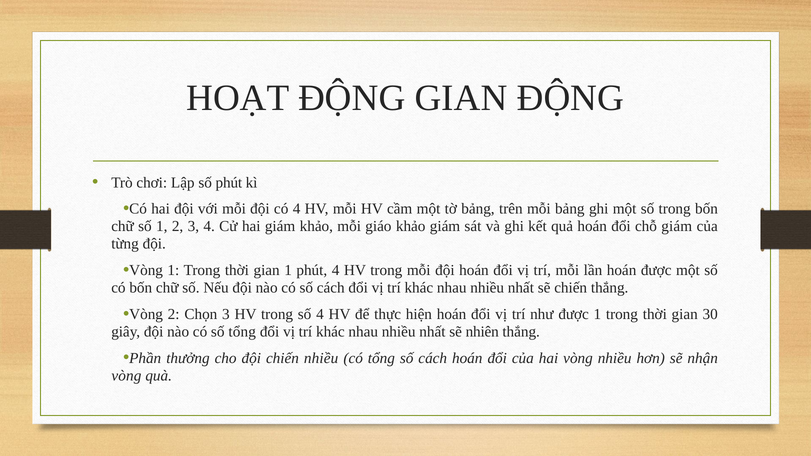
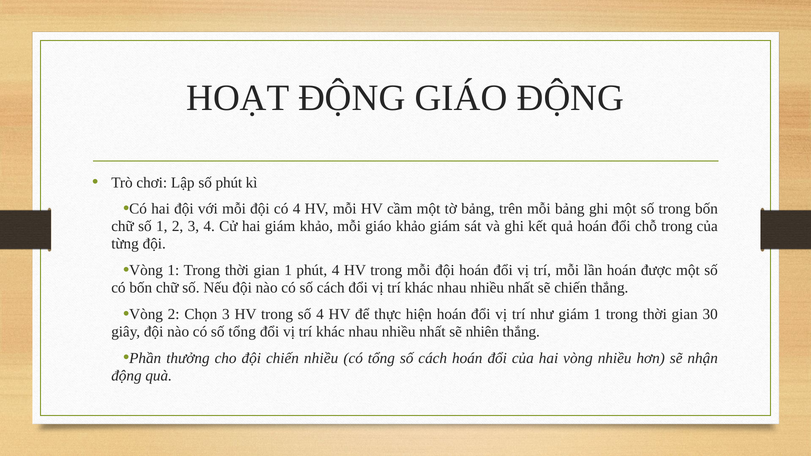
ĐỘNG GIAN: GIAN -> GIÁO
chỗ giám: giám -> trong
như được: được -> giám
vòng at (126, 376): vòng -> động
